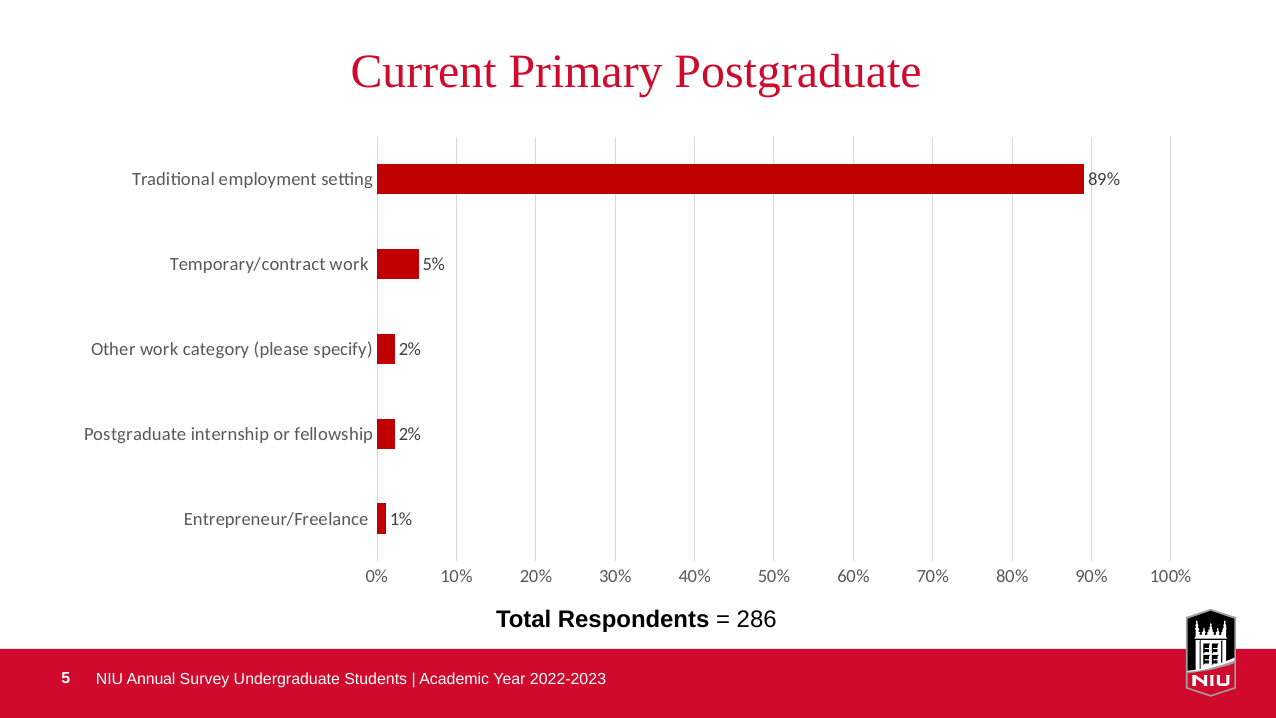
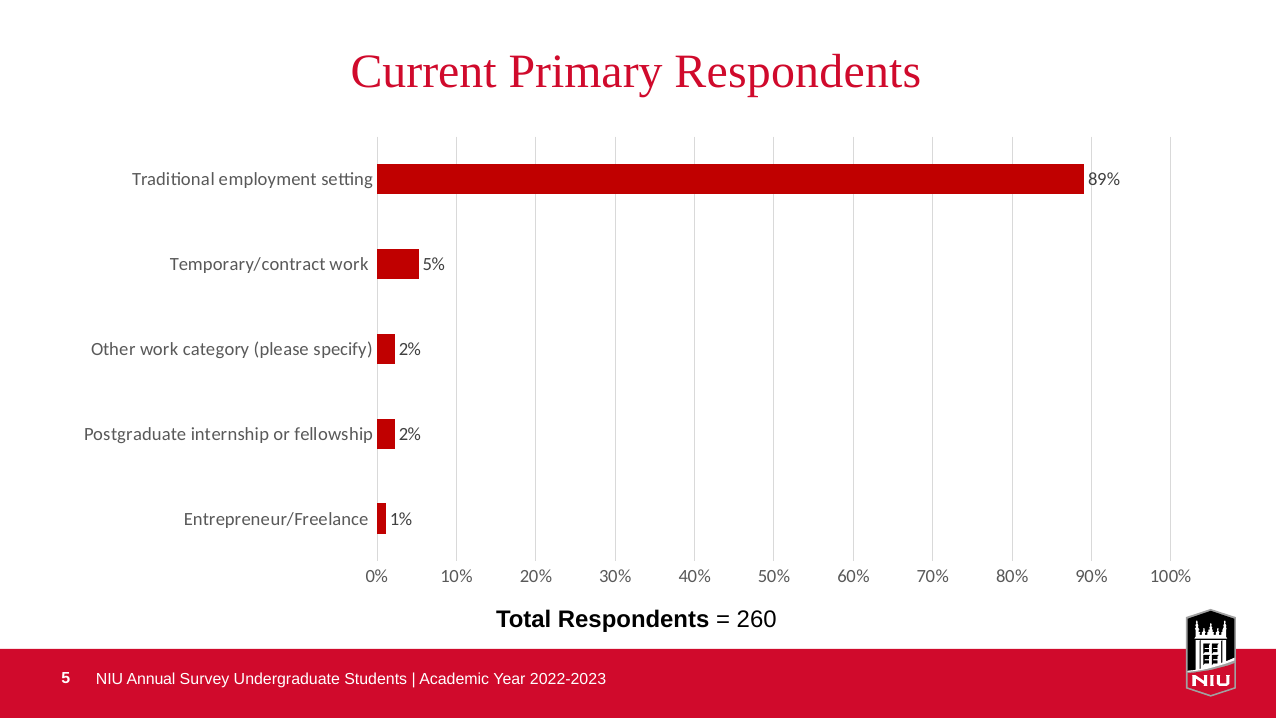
Primary Postgraduate: Postgraduate -> Respondents
286: 286 -> 260
